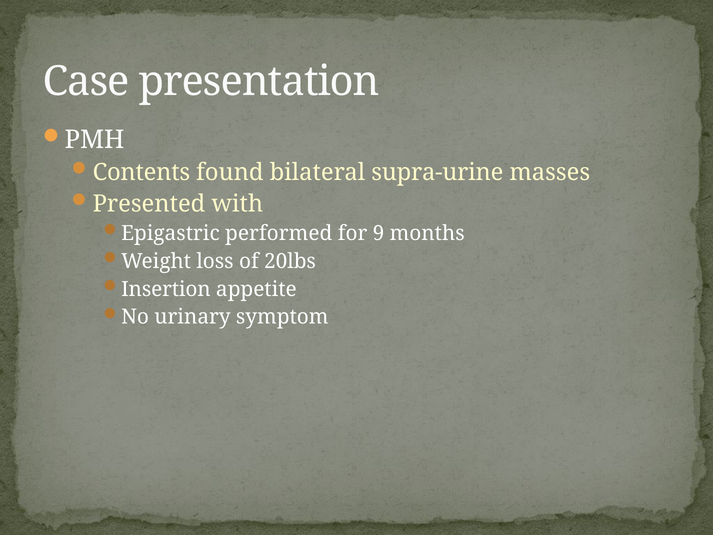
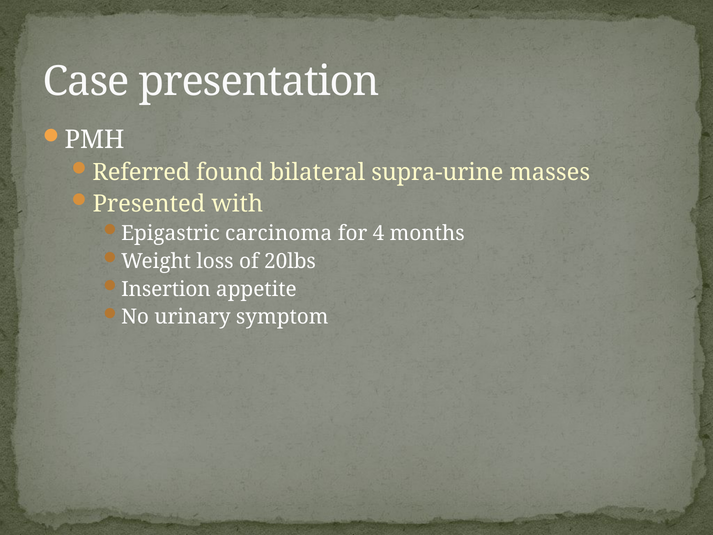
Contents: Contents -> Referred
performed: performed -> carcinoma
9: 9 -> 4
